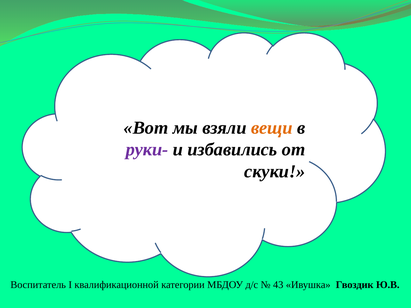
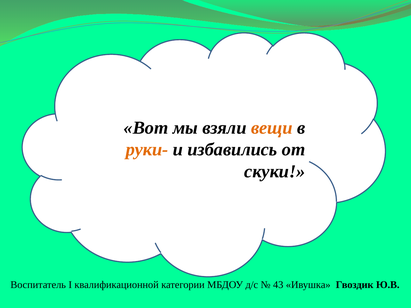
руки- colour: purple -> orange
